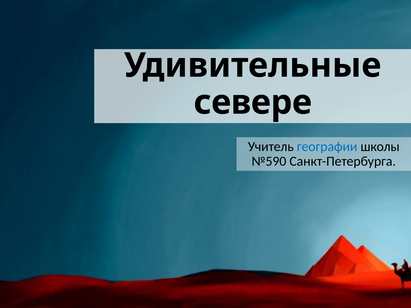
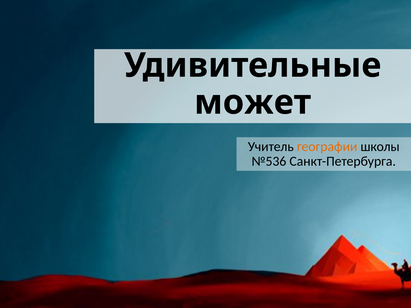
севере: севере -> может
географии colour: blue -> orange
№590: №590 -> №536
